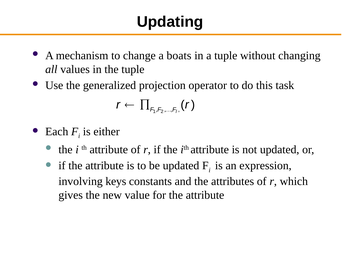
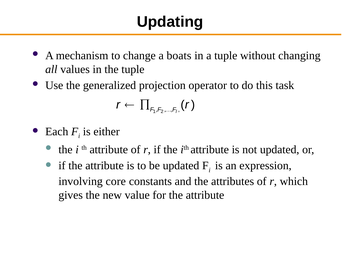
keys: keys -> core
